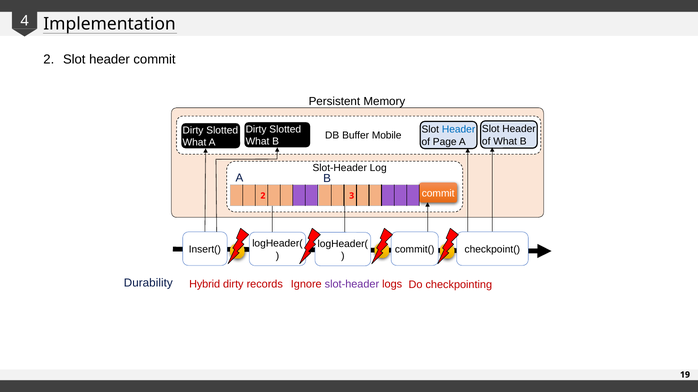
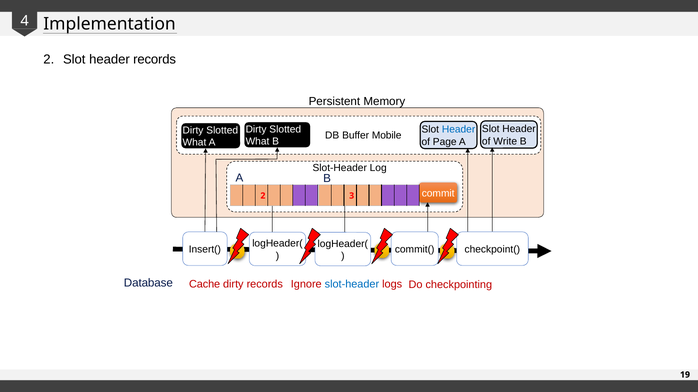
header commit: commit -> records
of What: What -> Write
Durability: Durability -> Database
Hybrid: Hybrid -> Cache
slot-header at (352, 285) colour: purple -> blue
